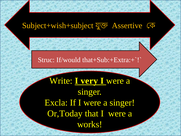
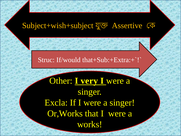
Write: Write -> Other
Or,Today: Or,Today -> Or,Works
